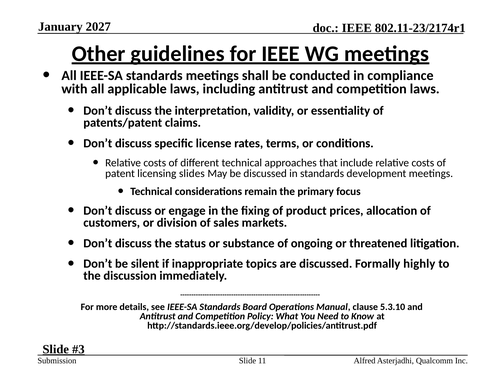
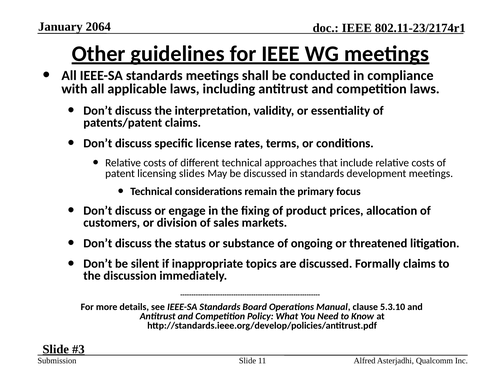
2027: 2027 -> 2064
Formally highly: highly -> claims
